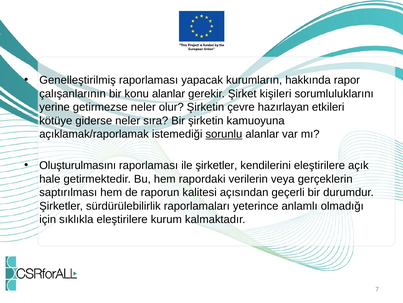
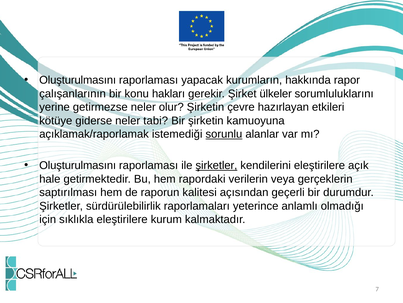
Genelleştirilmiş at (78, 80): Genelleştirilmiş -> Oluşturulmasını
konu alanlar: alanlar -> hakları
kişileri: kişileri -> ülkeler
sıra: sıra -> tabi
şirketler at (216, 165) underline: none -> present
